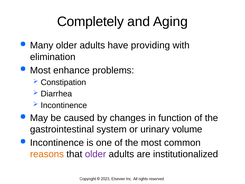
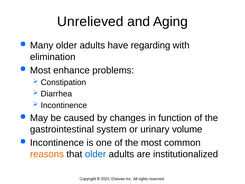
Completely: Completely -> Unrelieved
providing: providing -> regarding
older at (96, 154) colour: purple -> blue
